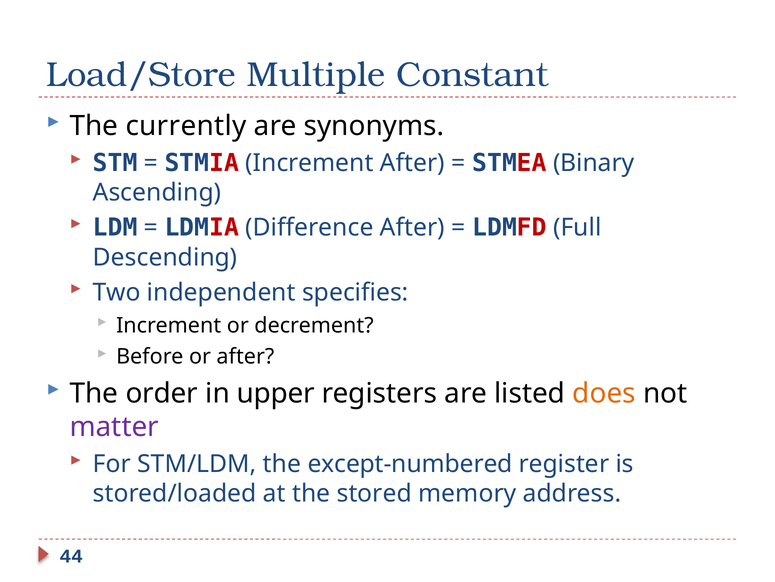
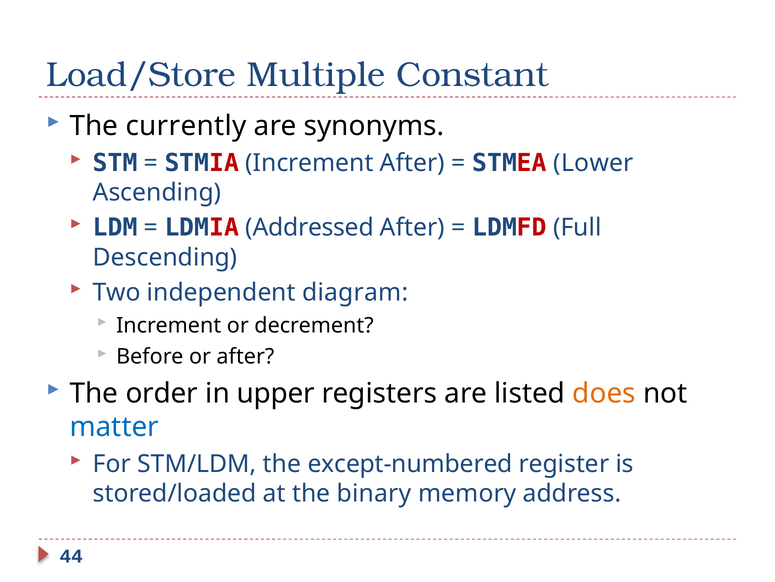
Binary: Binary -> Lower
Difference: Difference -> Addressed
specifies: specifies -> diagram
matter colour: purple -> blue
stored: stored -> binary
